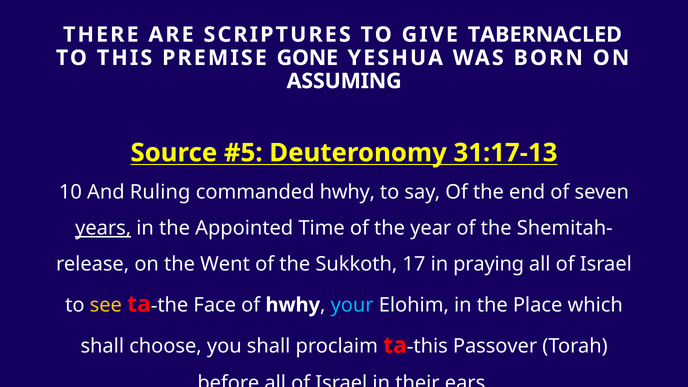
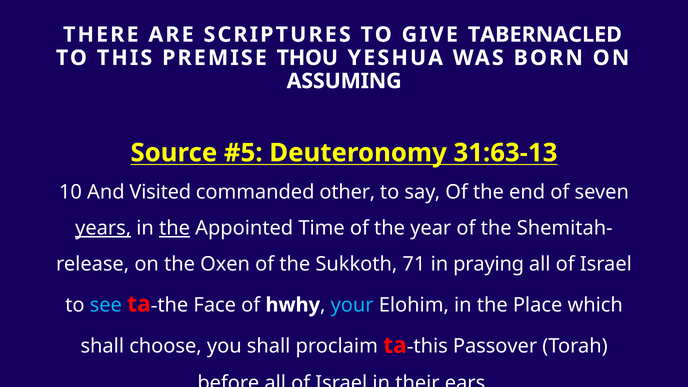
GONE: GONE -> THOU
31:17-13: 31:17-13 -> 31:63-13
Ruling: Ruling -> Visited
commanded hwhy: hwhy -> other
the at (175, 228) underline: none -> present
Went: Went -> Oxen
17: 17 -> 71
see colour: yellow -> light blue
